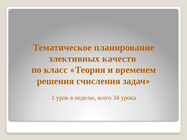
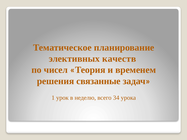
класс: класс -> чисел
счисления: счисления -> связанные
